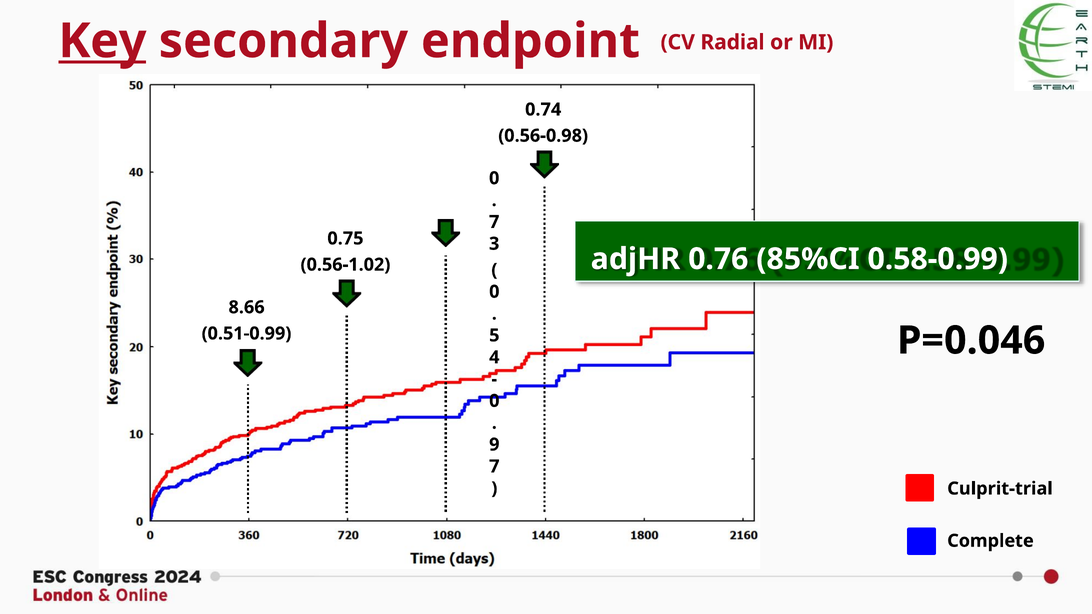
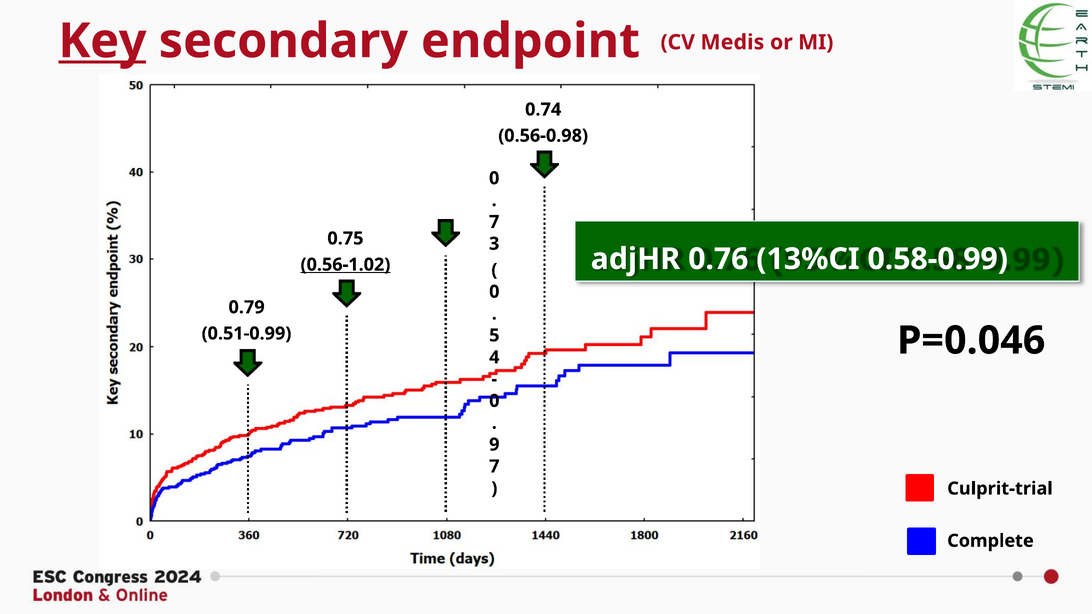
Radial: Radial -> Medis
85%CI: 85%CI -> 13%CI
0.56-1.02 underline: none -> present
8.66: 8.66 -> 0.79
